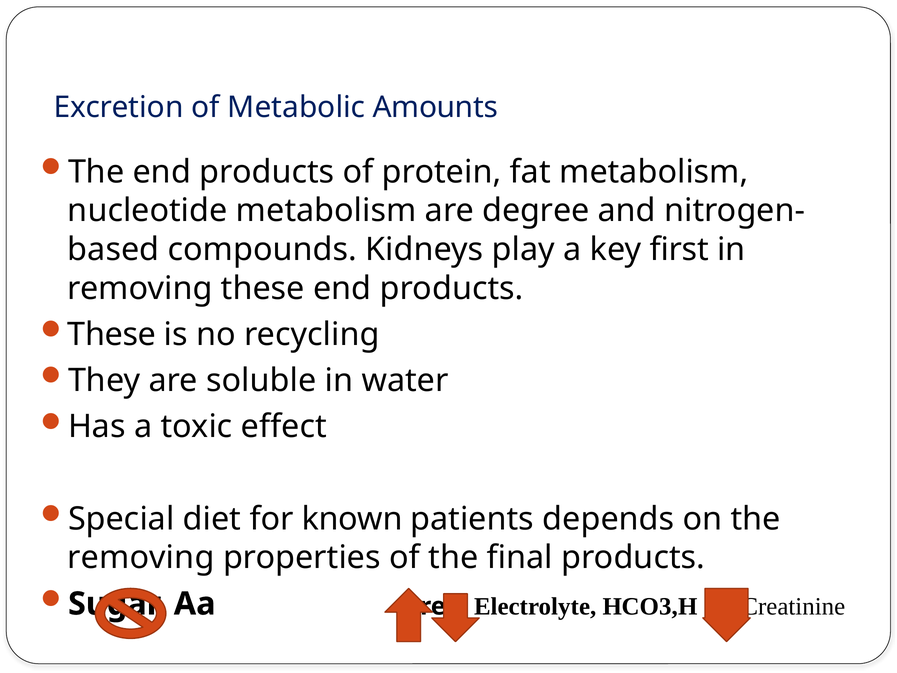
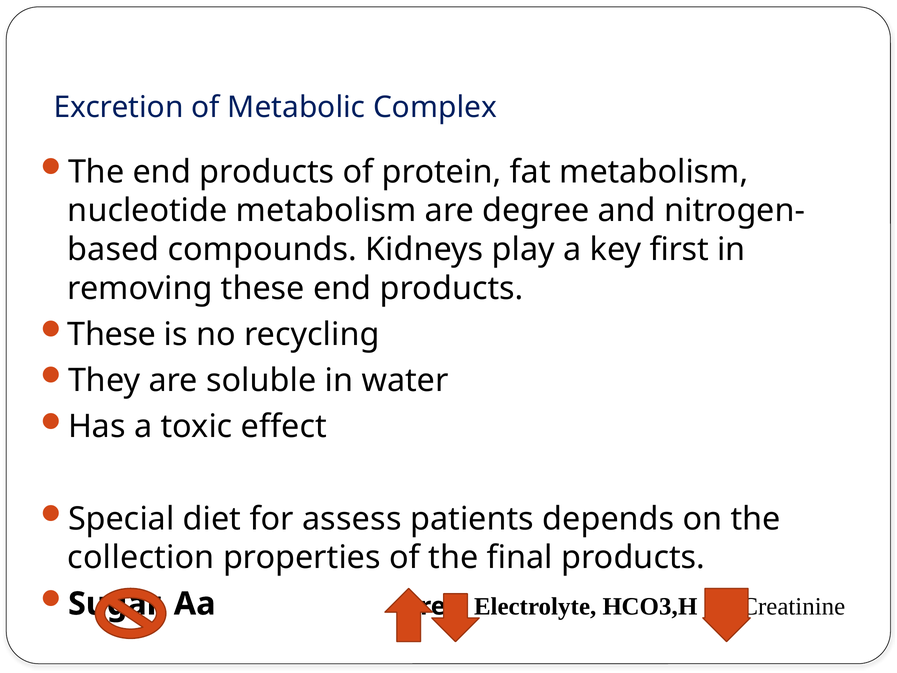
Amounts: Amounts -> Complex
known: known -> assess
removing at (141, 558): removing -> collection
